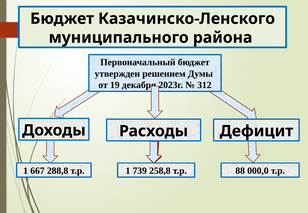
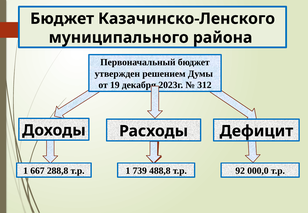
258,8: 258,8 -> 488,8
88: 88 -> 92
